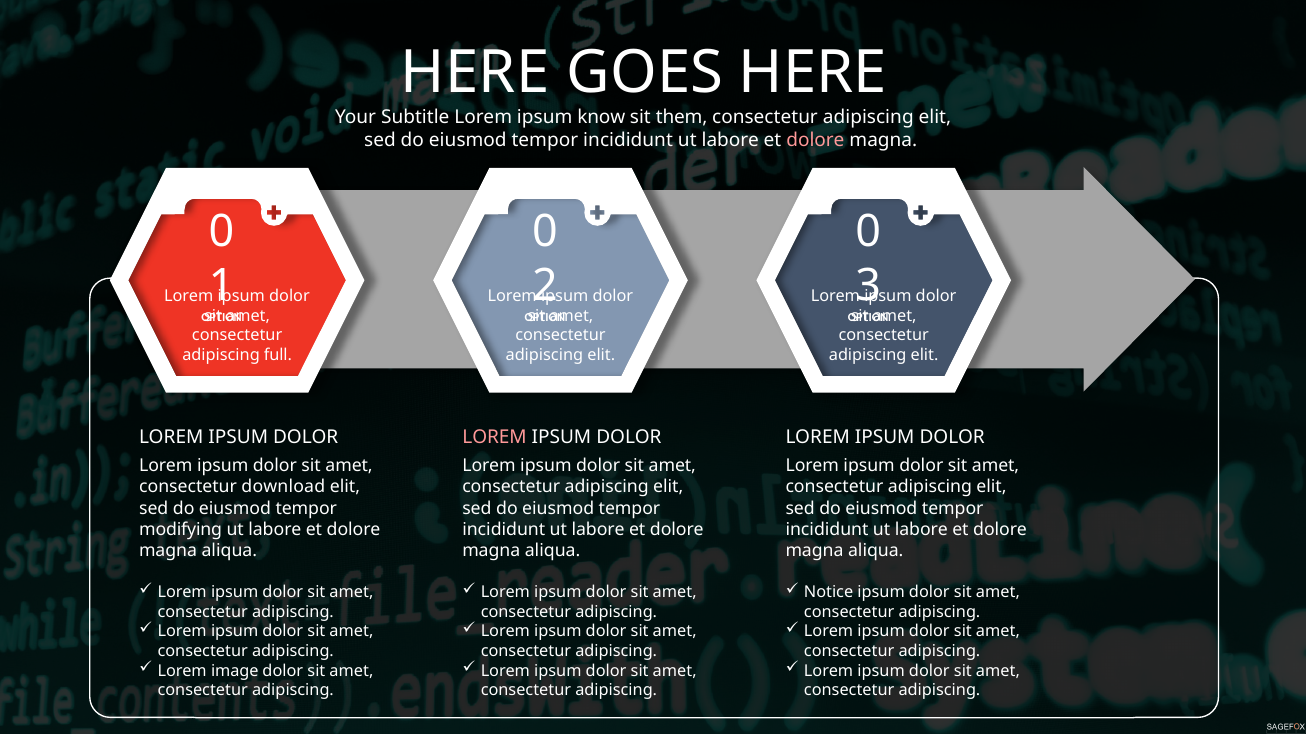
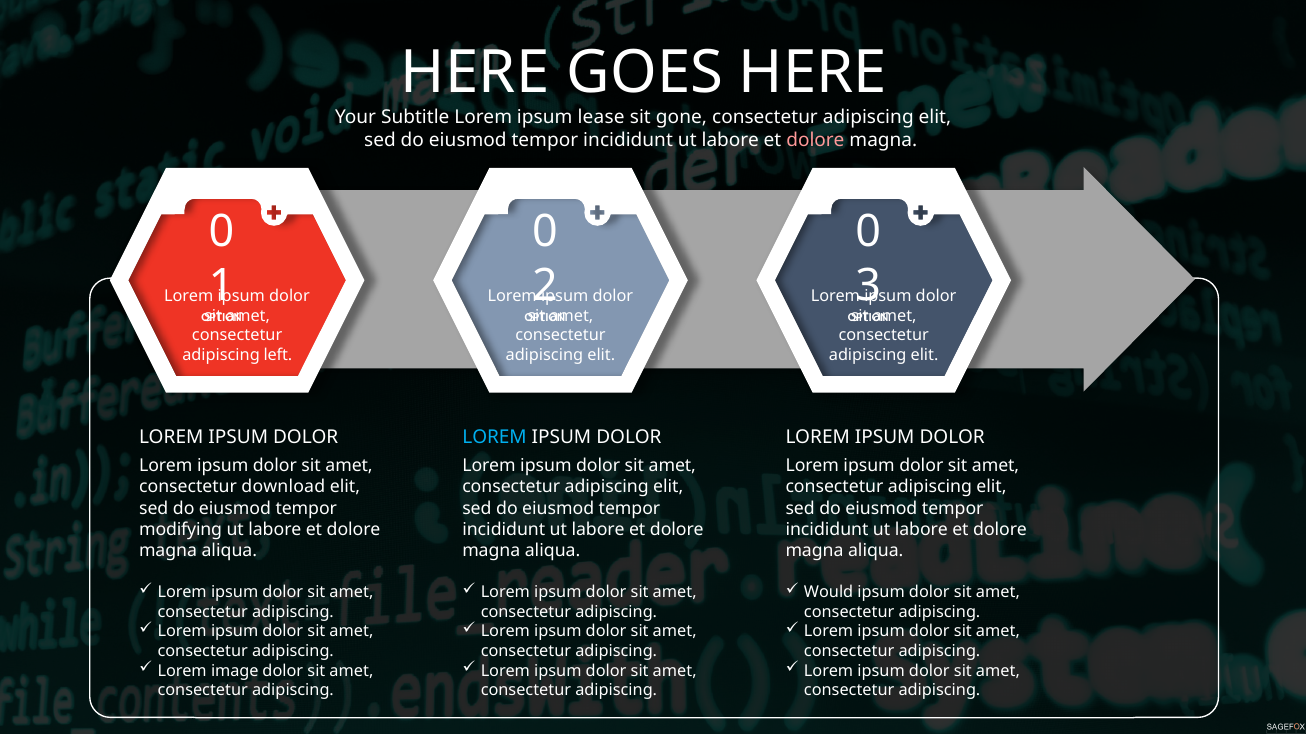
know: know -> lease
them: them -> gone
full: full -> left
LOREM at (495, 438) colour: pink -> light blue
Notice: Notice -> Would
